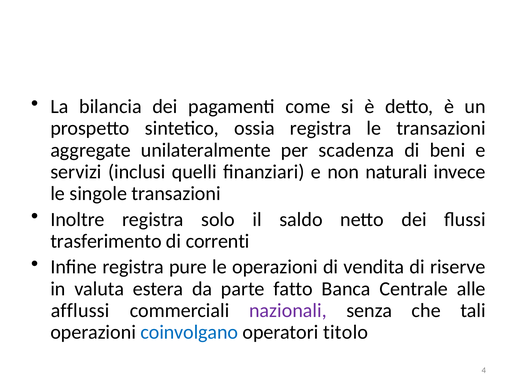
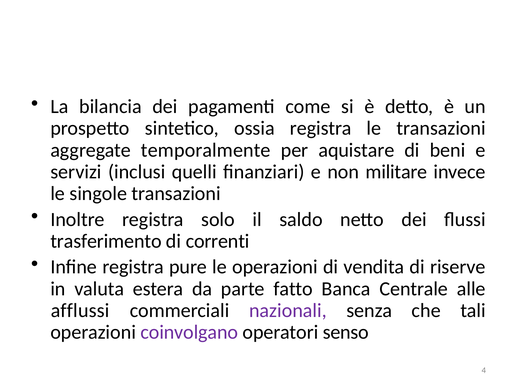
unilateralmente: unilateralmente -> temporalmente
scadenza: scadenza -> aquistare
naturali: naturali -> militare
coinvolgano colour: blue -> purple
titolo: titolo -> senso
